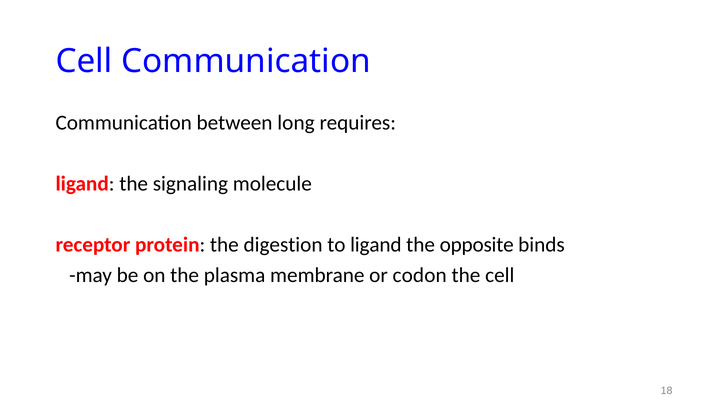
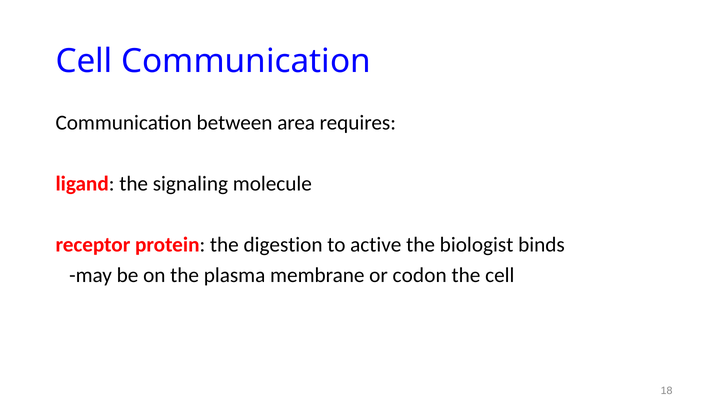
long: long -> area
to ligand: ligand -> active
opposite: opposite -> biologist
